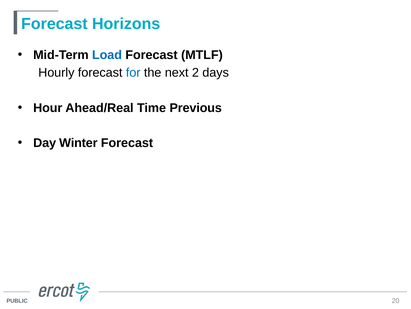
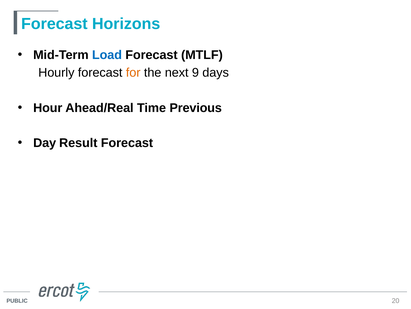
for colour: blue -> orange
2: 2 -> 9
Winter: Winter -> Result
